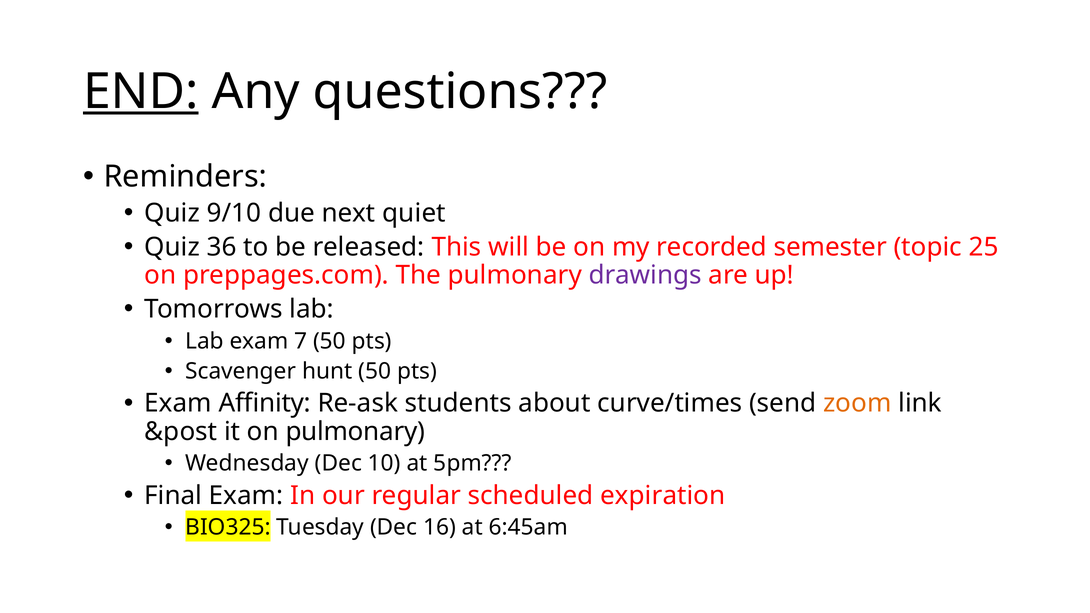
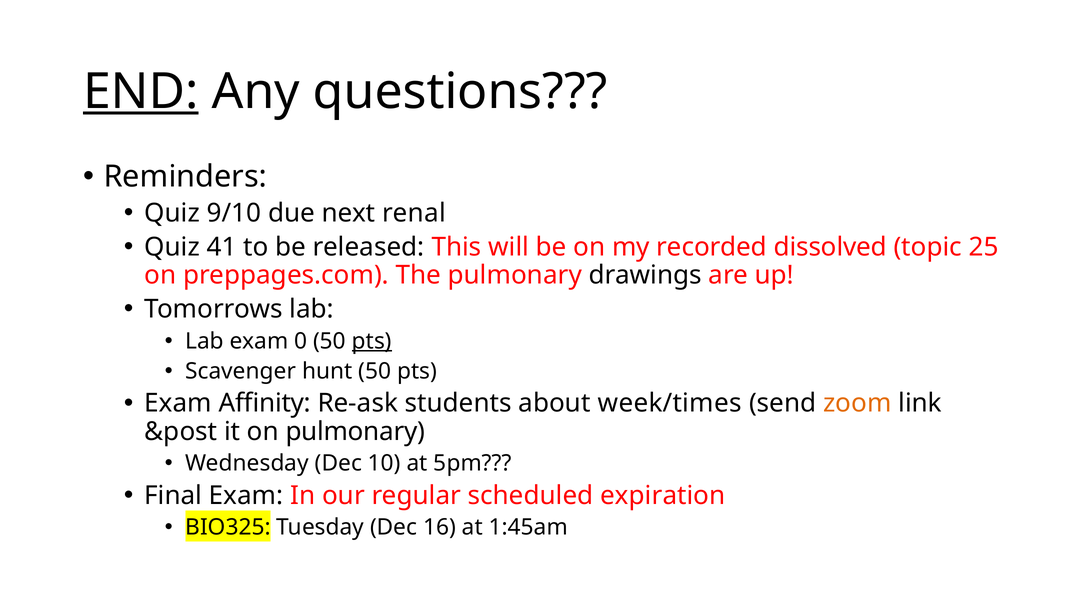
quiet: quiet -> renal
36: 36 -> 41
semester: semester -> dissolved
drawings colour: purple -> black
7: 7 -> 0
pts at (372, 341) underline: none -> present
curve/times: curve/times -> week/times
6:45am: 6:45am -> 1:45am
